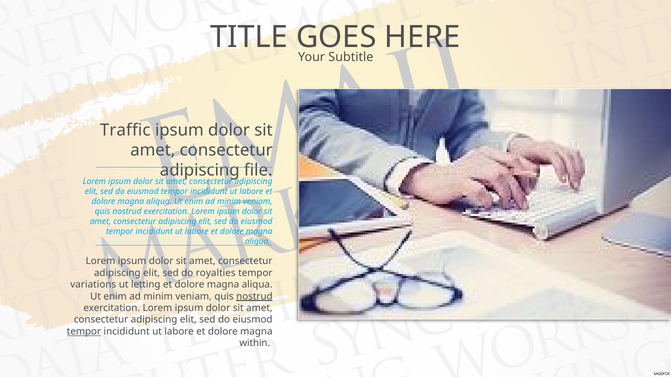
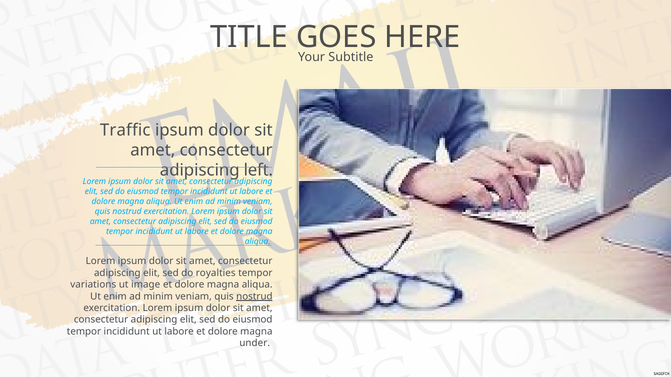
file: file -> left
letting: letting -> image
tempor at (84, 332) underline: present -> none
within: within -> under
